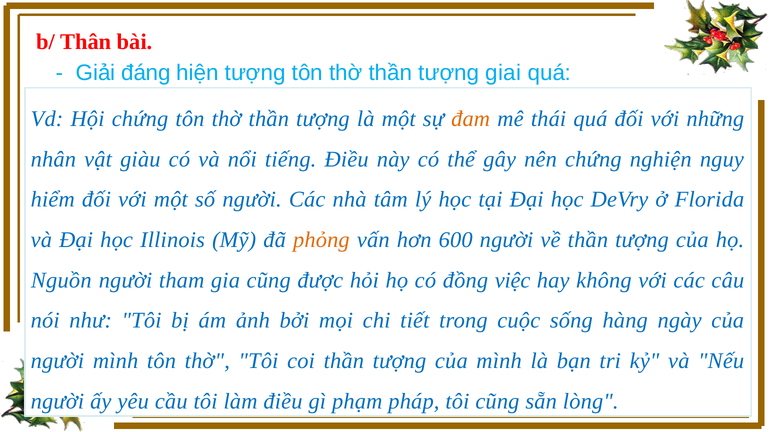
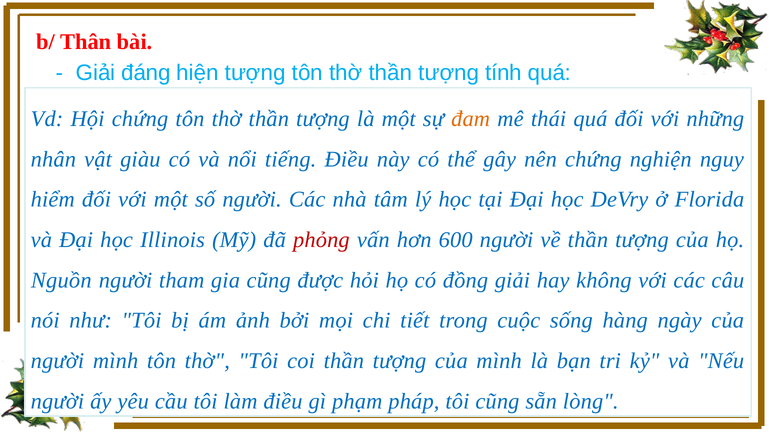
giai: giai -> tính
phỏng colour: orange -> red
đồng việc: việc -> giải
